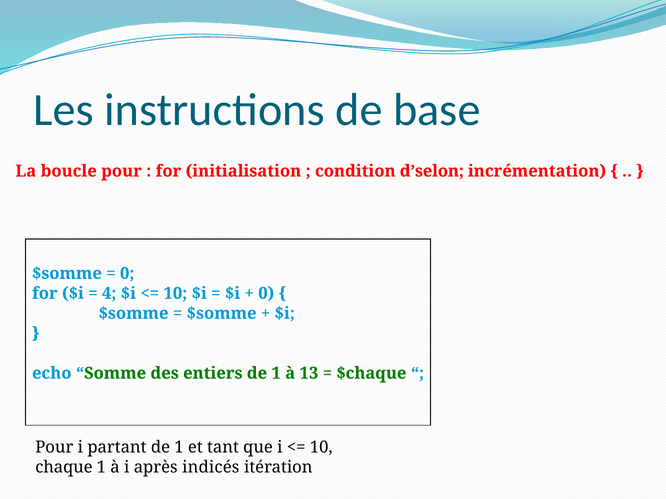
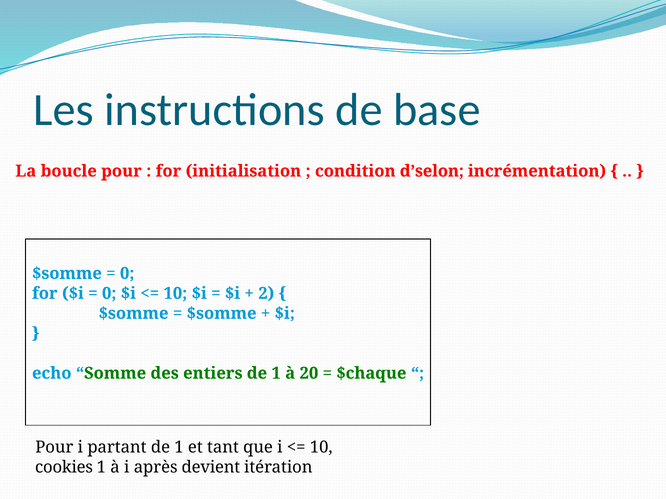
4 at (109, 294): 4 -> 0
0 at (266, 294): 0 -> 2
13: 13 -> 20
chaque: chaque -> cookies
indicés: indicés -> devient
